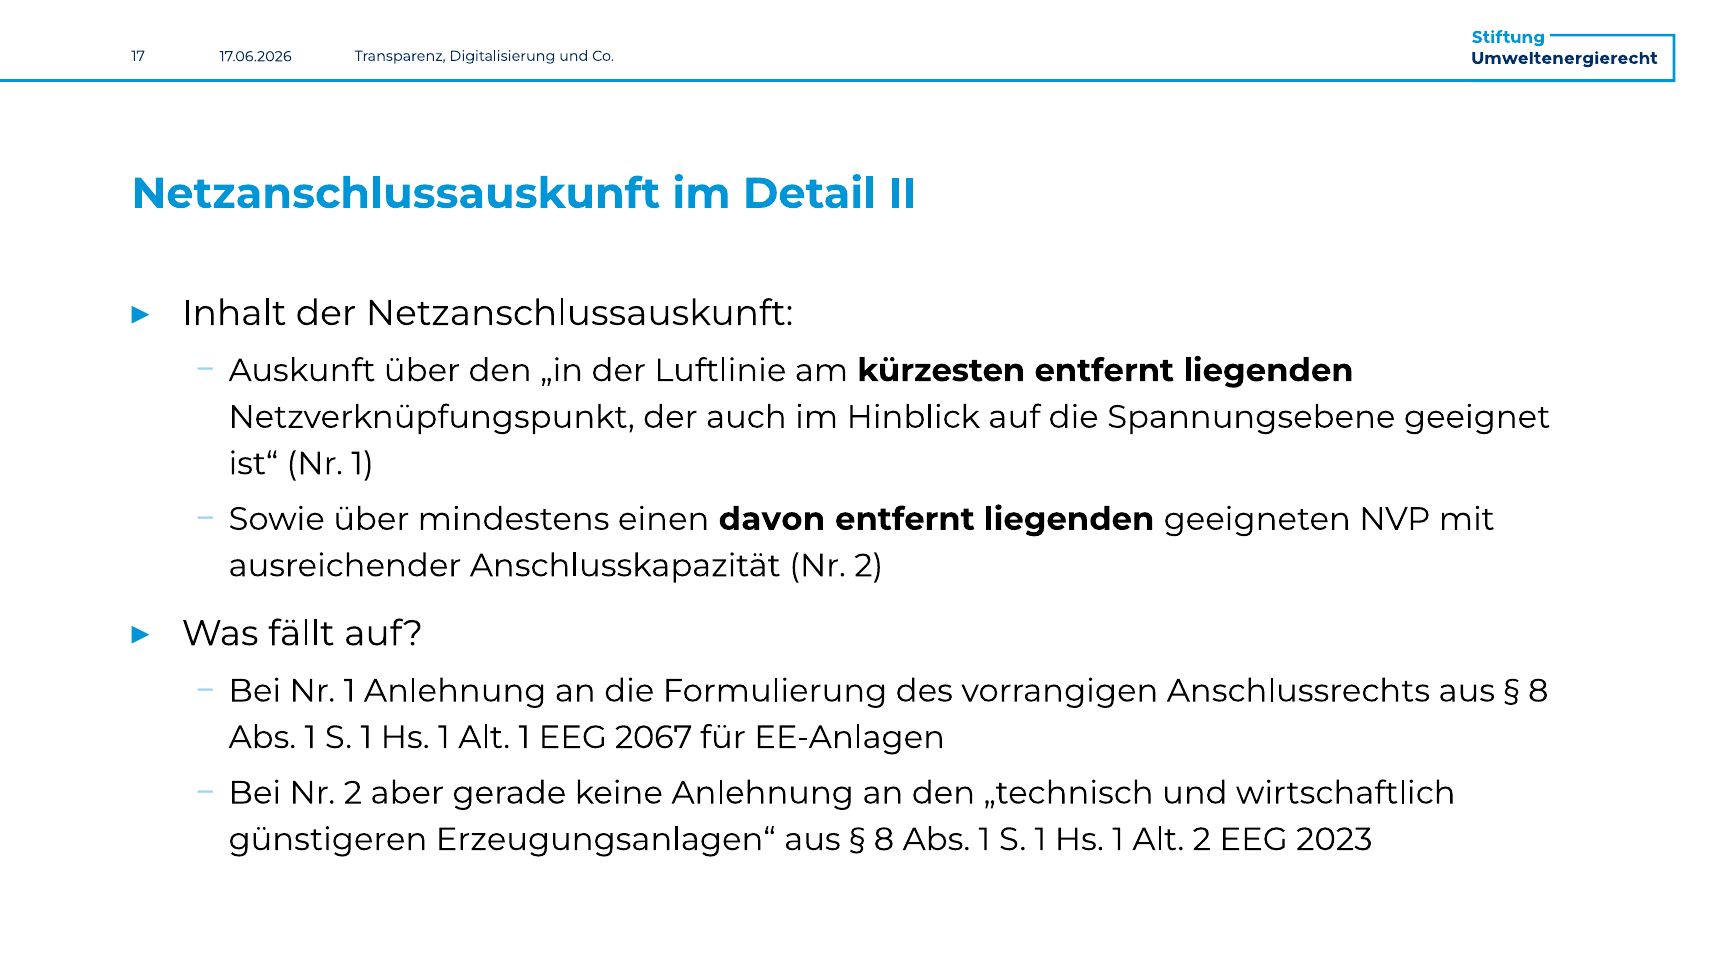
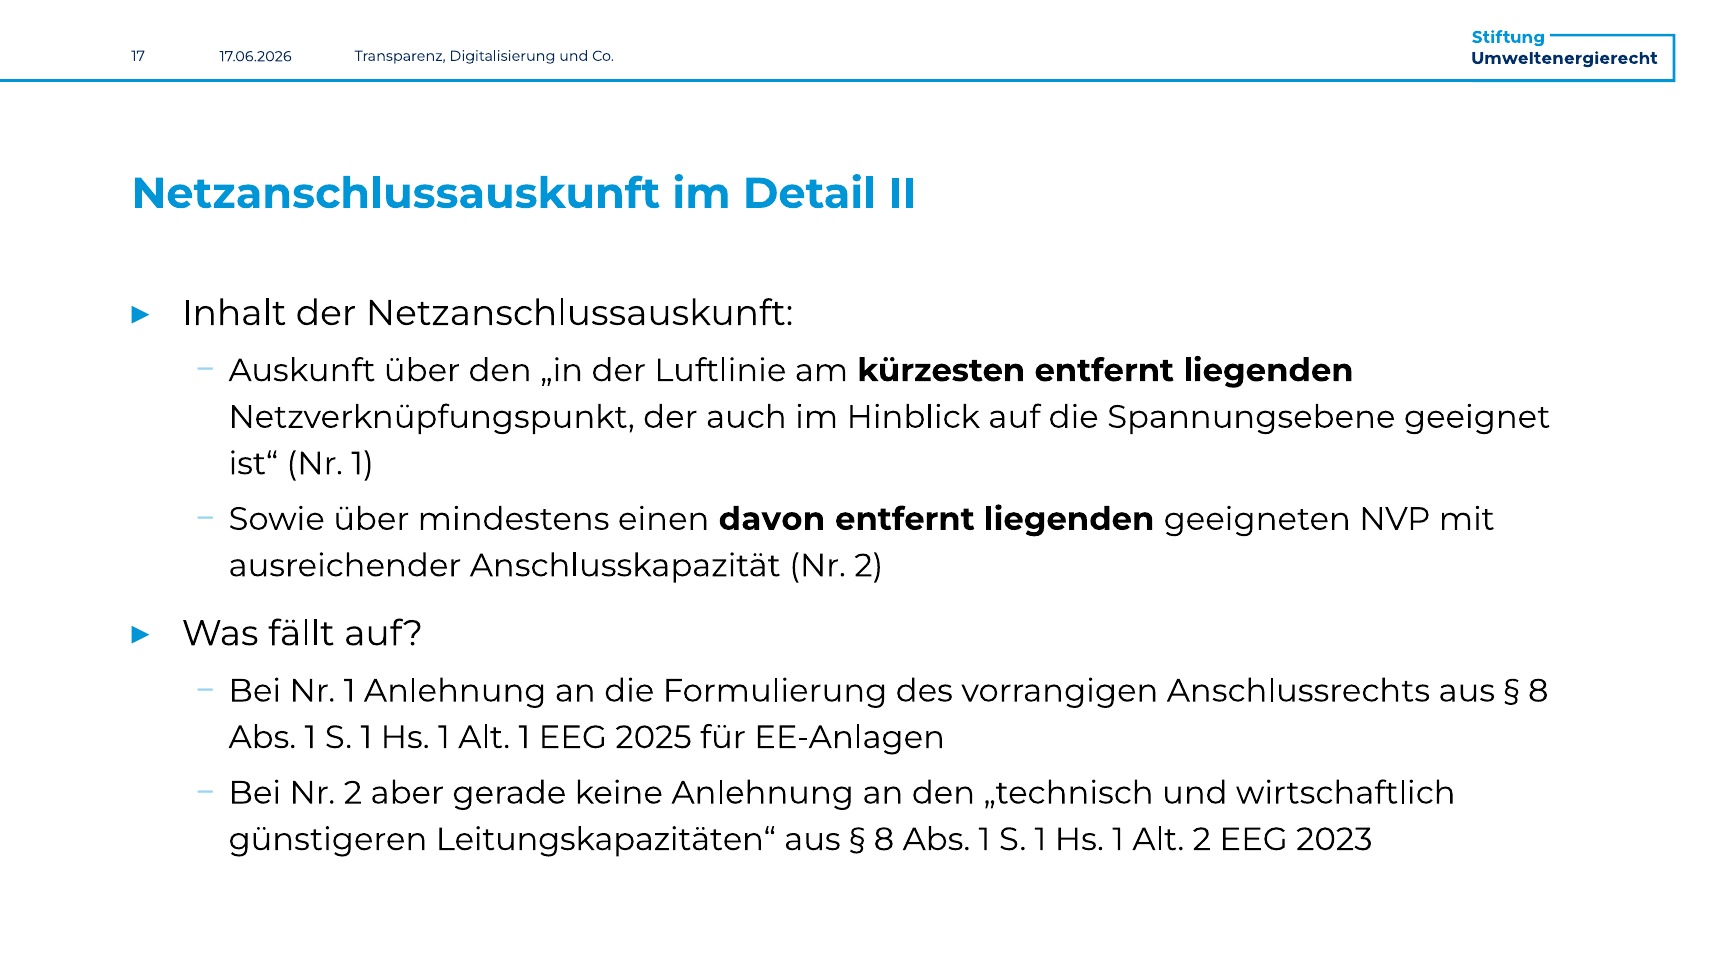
2067: 2067 -> 2025
Erzeugungsanlagen“: Erzeugungsanlagen“ -> Leitungskapazitäten“
